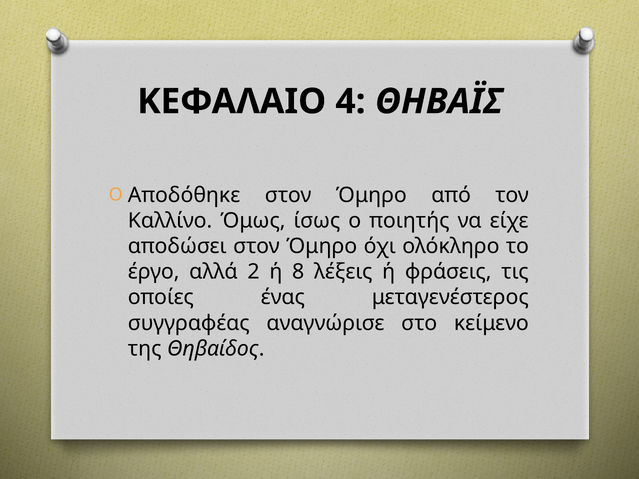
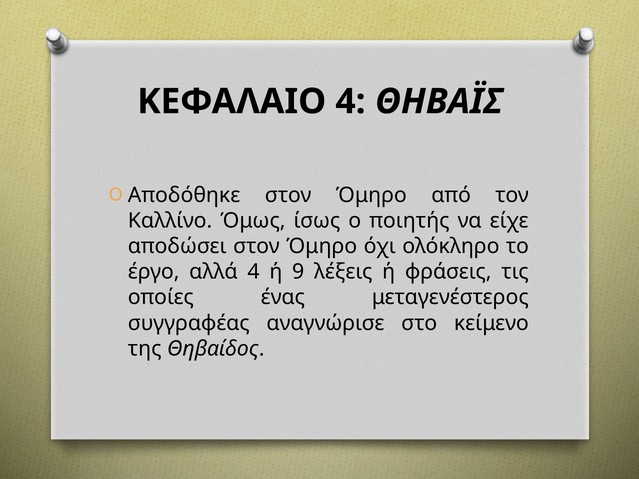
αλλά 2: 2 -> 4
8: 8 -> 9
